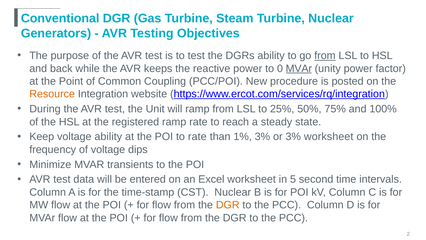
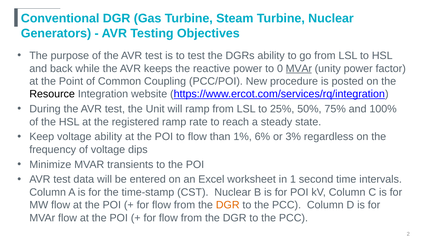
from at (325, 56) underline: present -> none
Resource colour: orange -> black
to rate: rate -> flow
1% 3%: 3% -> 6%
3% worksheet: worksheet -> regardless
5: 5 -> 1
